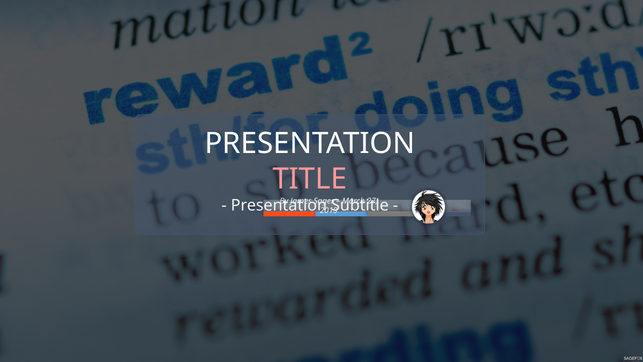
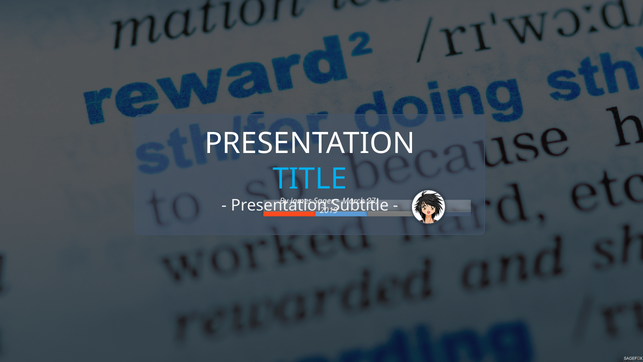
TITLE colour: pink -> light blue
